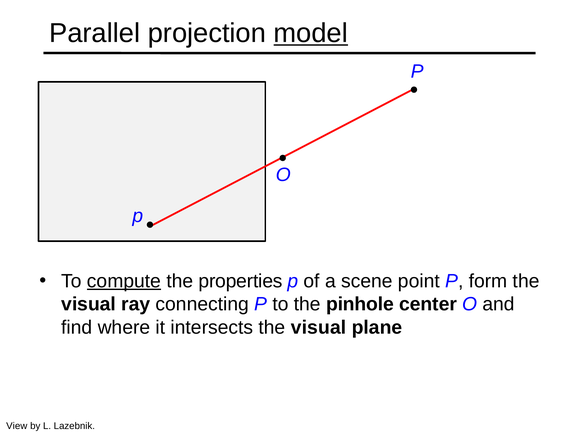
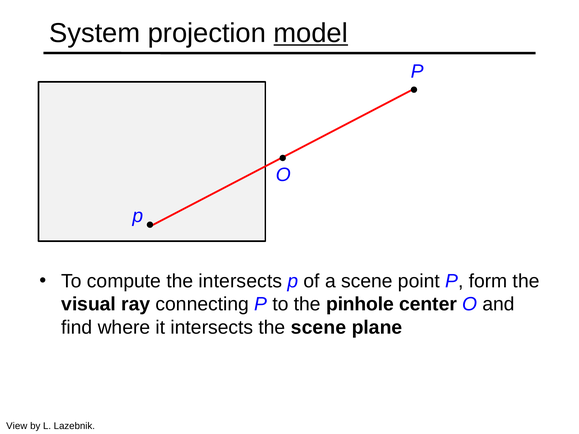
Parallel: Parallel -> System
compute underline: present -> none
the properties: properties -> intersects
intersects the visual: visual -> scene
